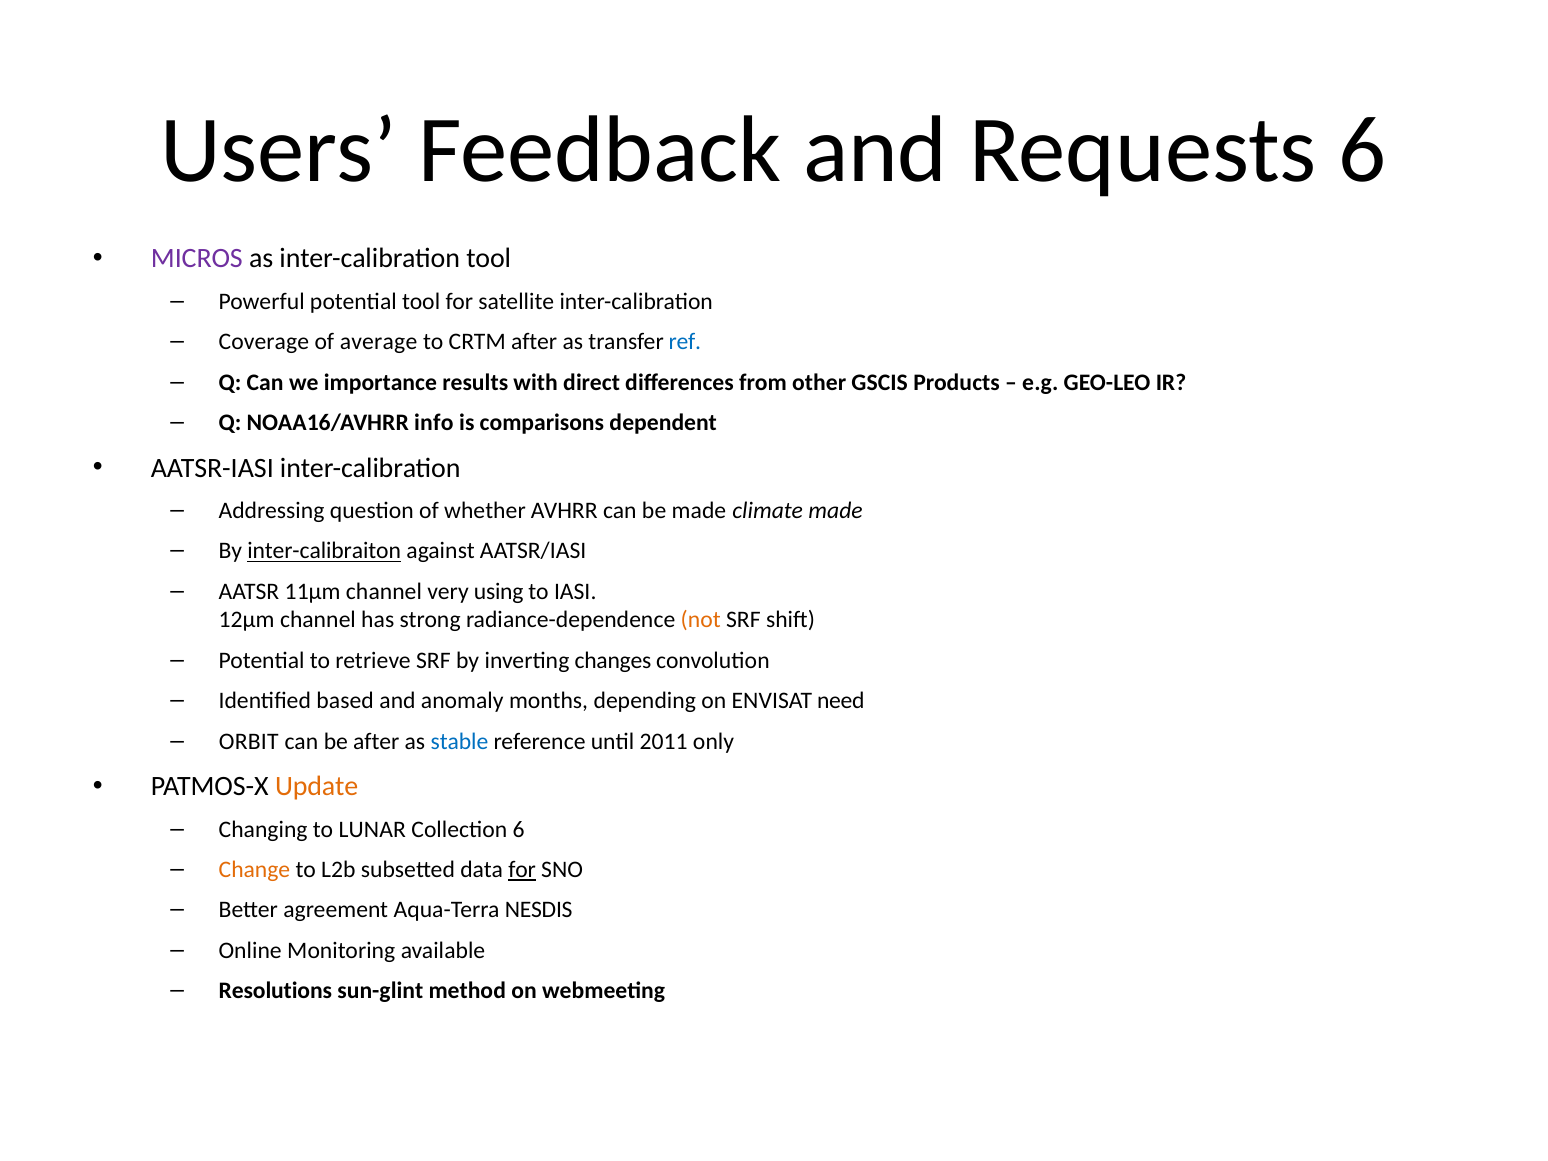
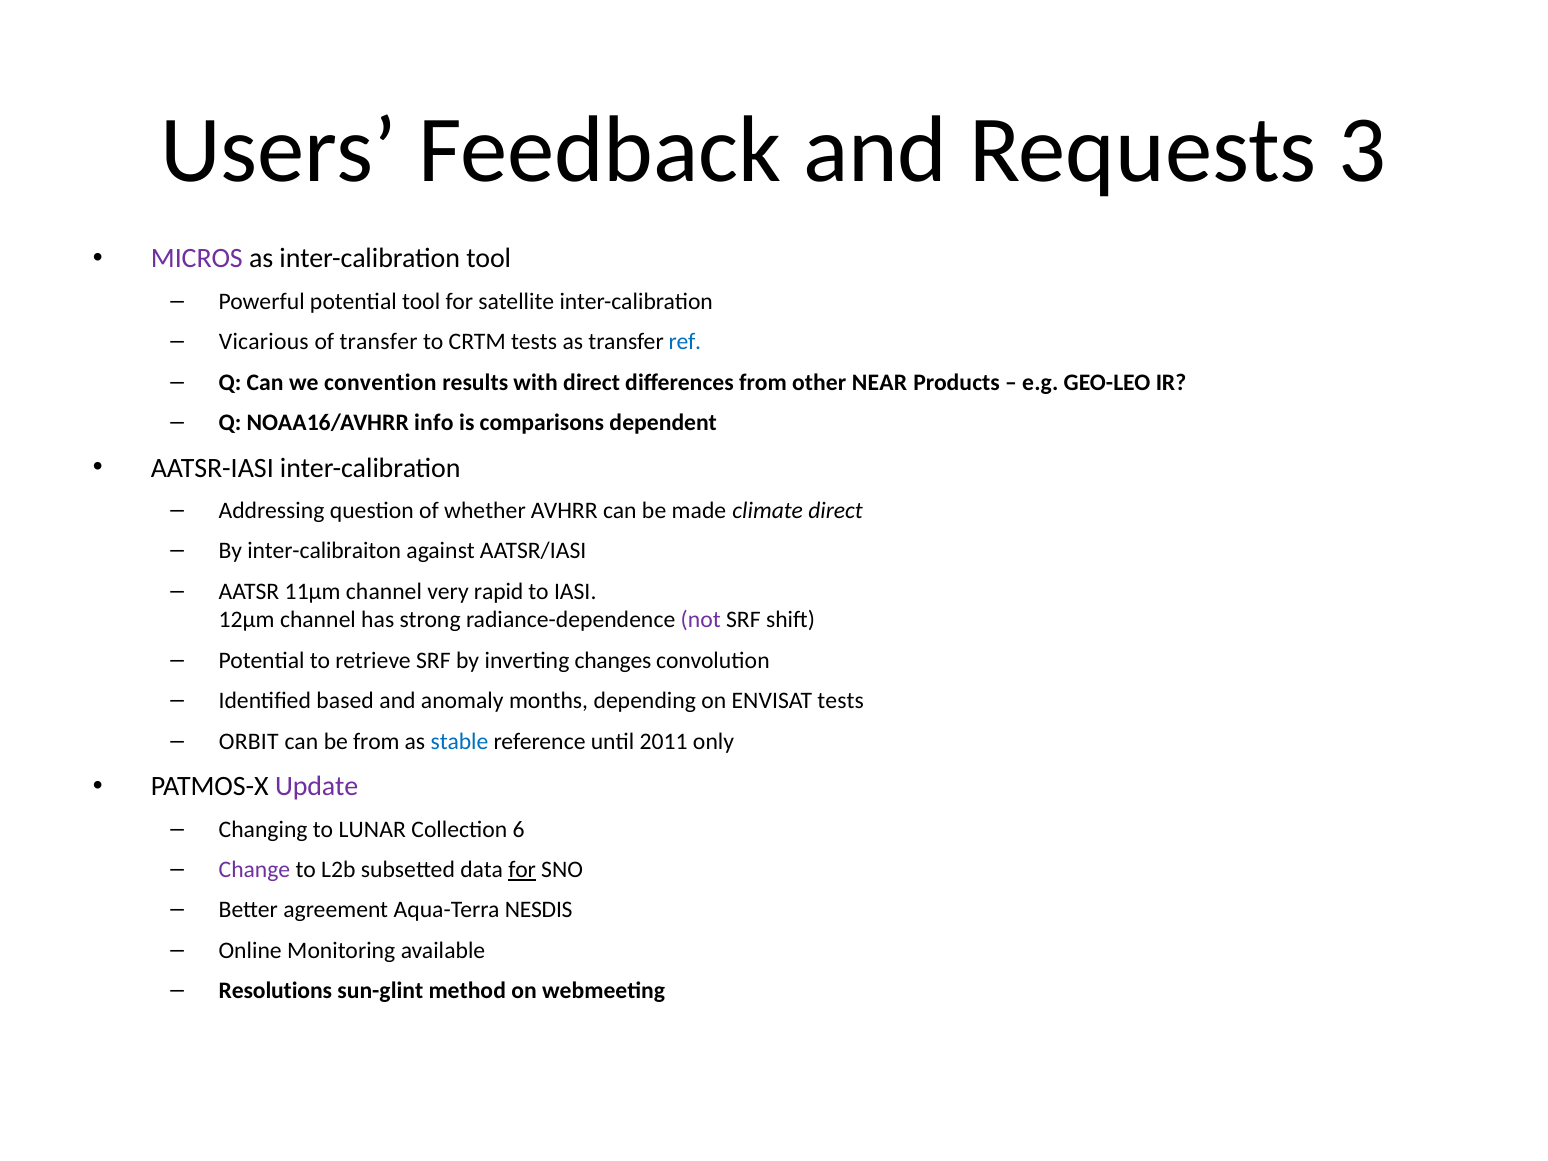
Requests 6: 6 -> 3
Coverage: Coverage -> Vicarious
of average: average -> transfer
CRTM after: after -> tests
importance: importance -> convention
GSCIS: GSCIS -> NEAR
climate made: made -> direct
inter-calibraiton underline: present -> none
using: using -> rapid
not colour: orange -> purple
ENVISAT need: need -> tests
be after: after -> from
Update colour: orange -> purple
Change colour: orange -> purple
